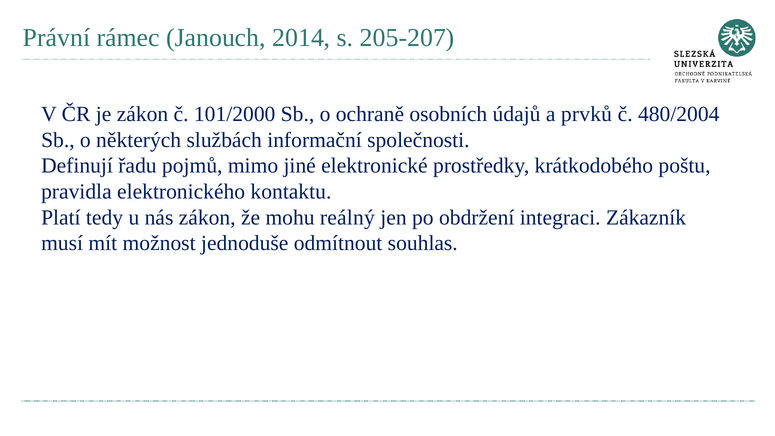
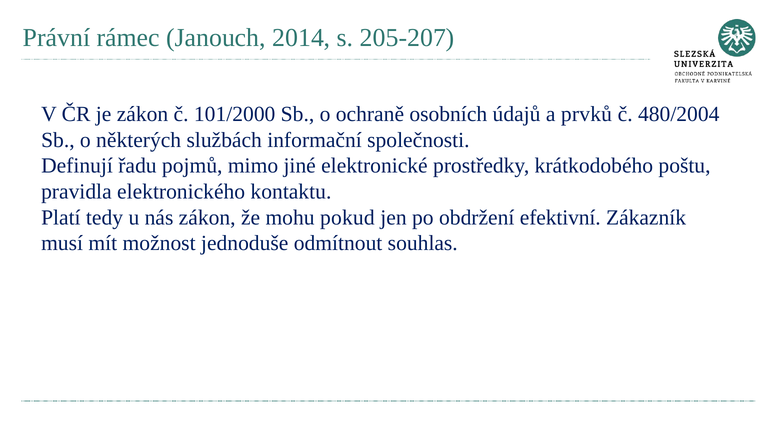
reálný: reálný -> pokud
integraci: integraci -> efektivní
